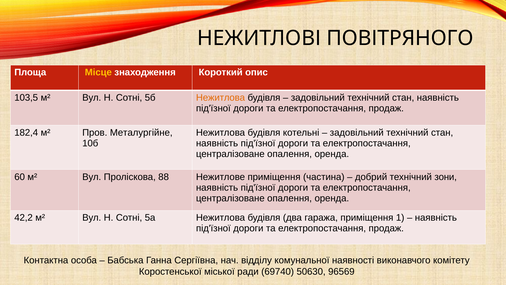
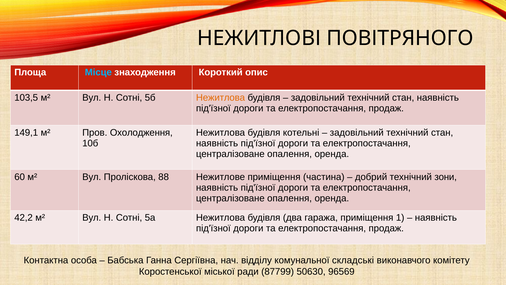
Місце colour: yellow -> light blue
182,4: 182,4 -> 149,1
Металургійне: Металургійне -> Охолодження
наявності: наявності -> складські
69740: 69740 -> 87799
